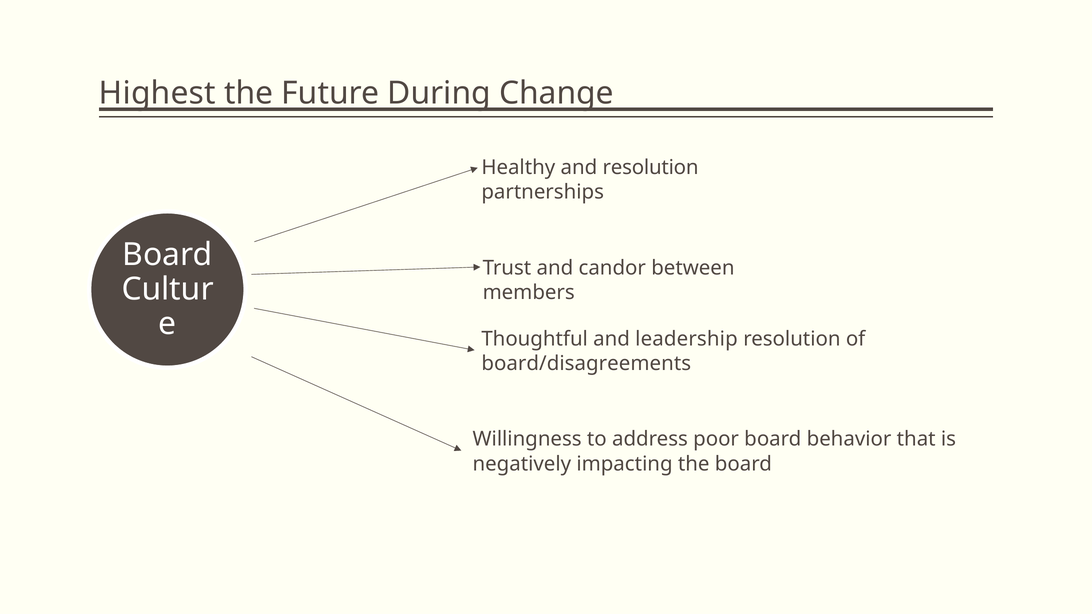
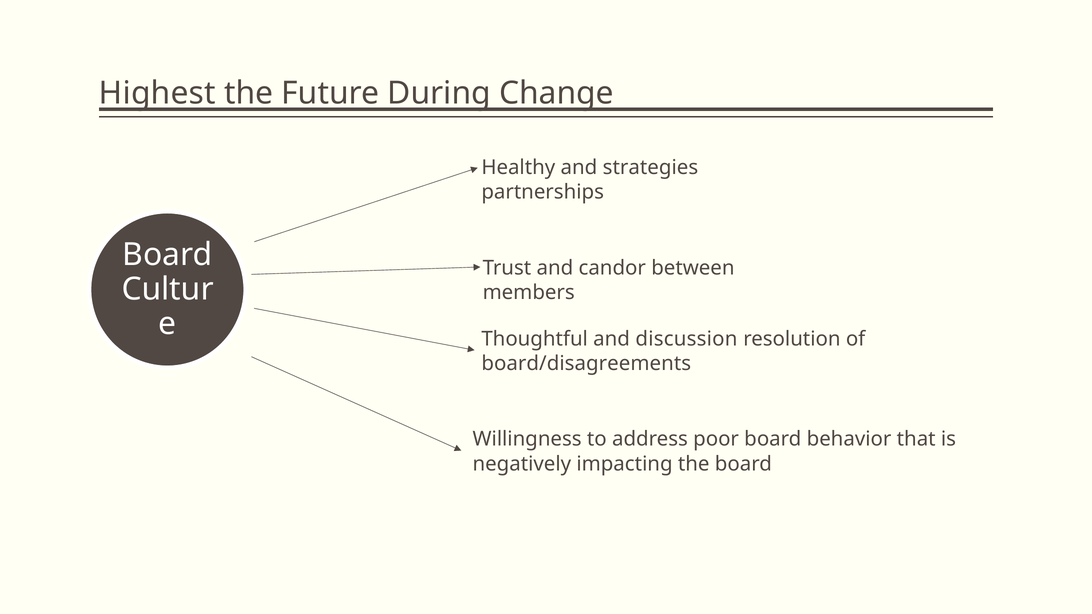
and resolution: resolution -> strategies
leadership: leadership -> discussion
